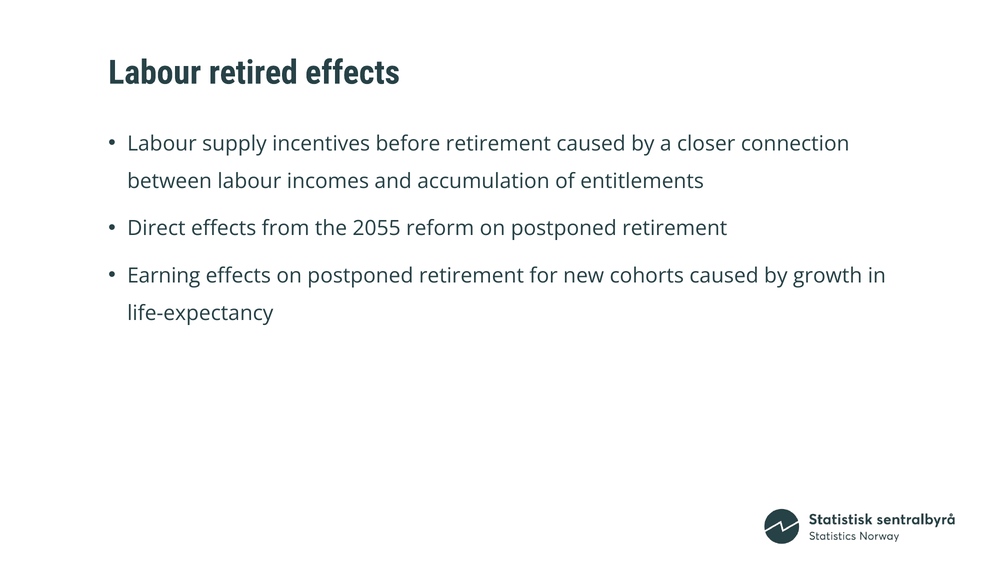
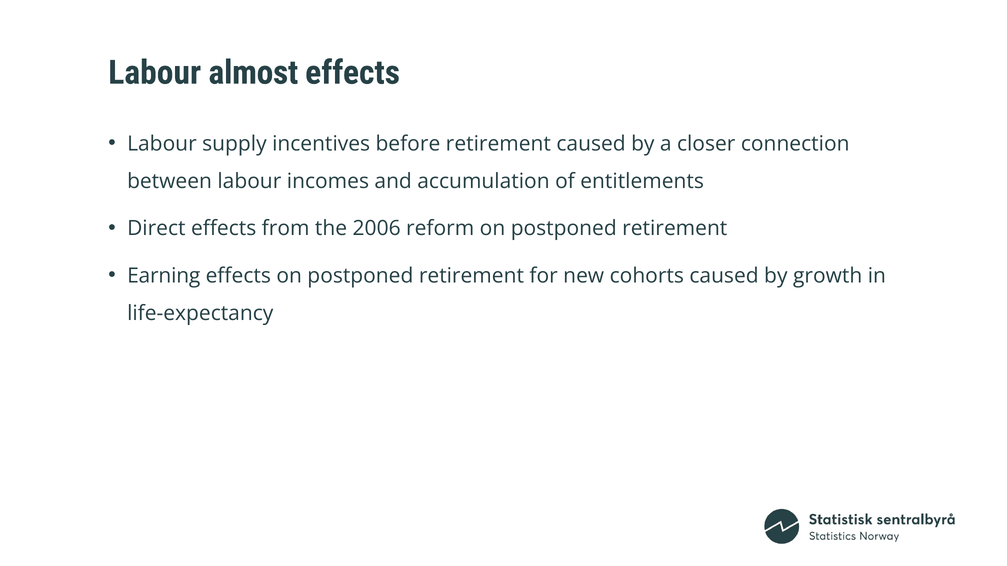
retired: retired -> almost
2055: 2055 -> 2006
